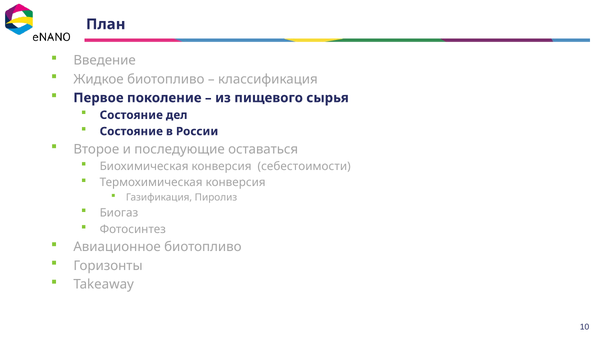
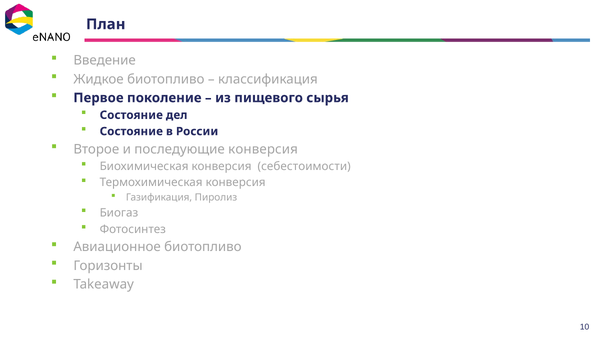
последующие оставаться: оставаться -> конверсия
